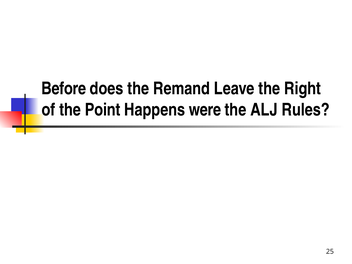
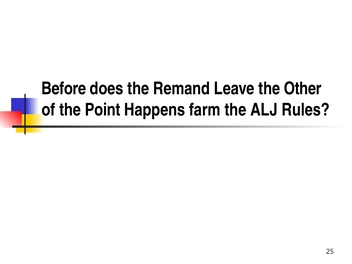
Right: Right -> Other
were: were -> farm
